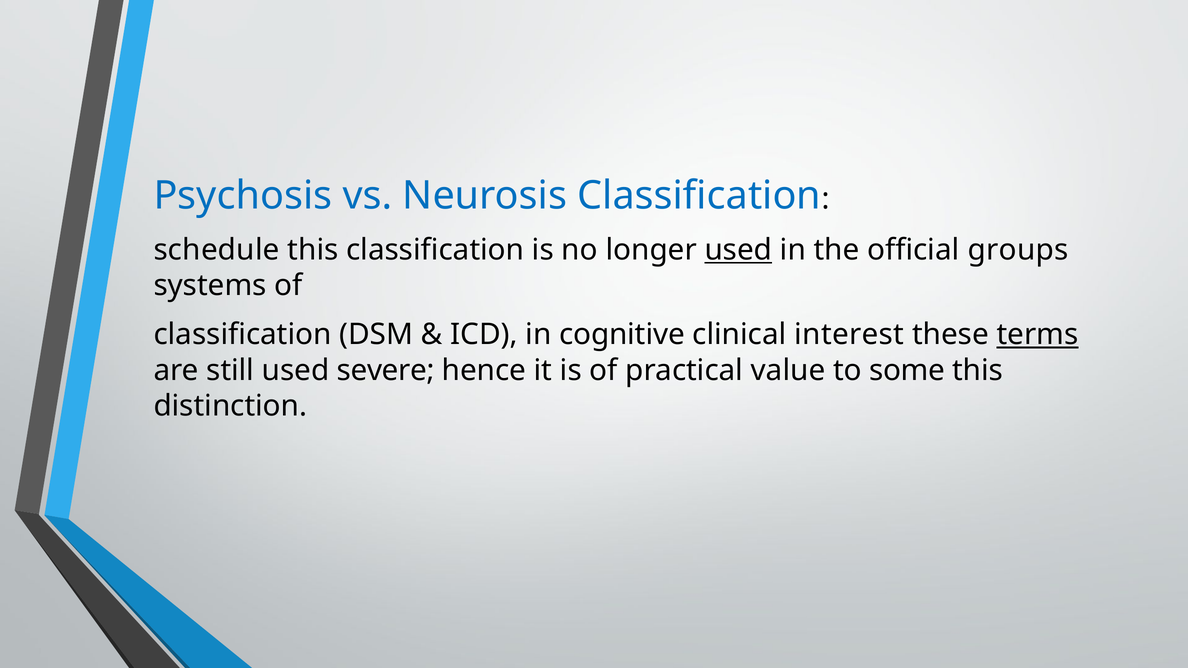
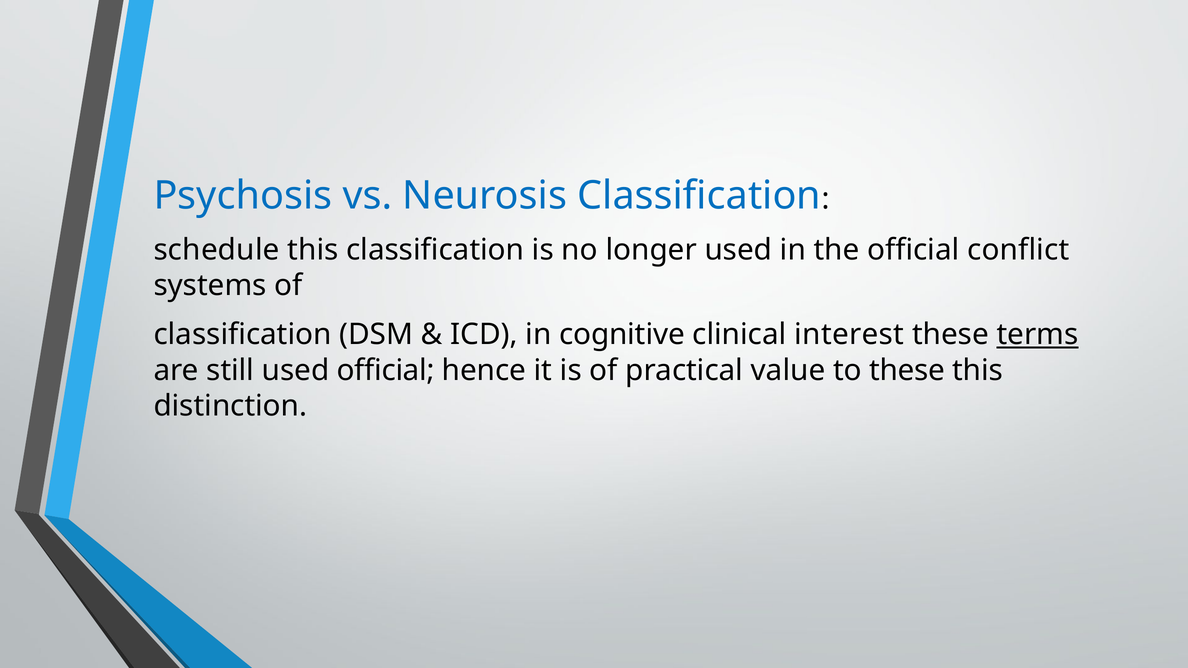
used at (738, 250) underline: present -> none
groups: groups -> conflict
used severe: severe -> official
to some: some -> these
